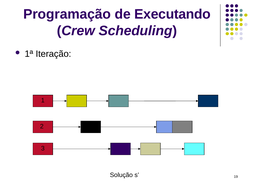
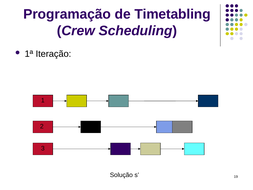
Executando: Executando -> Timetabling
